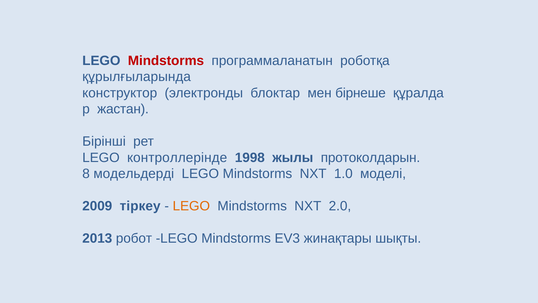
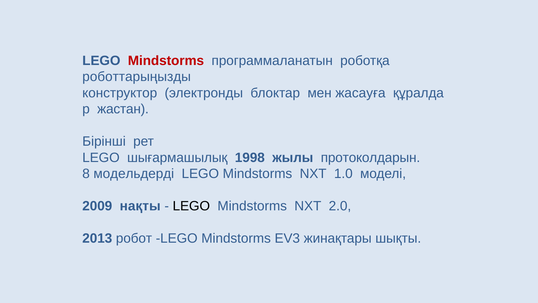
құрылғыларында: құрылғыларында -> роботтарыңызды
бірнеше: бірнеше -> жасауға
контроллерінде: контроллерінде -> шығармашылық
тіркеу: тіркеу -> нақты
LEGO at (191, 206) colour: orange -> black
